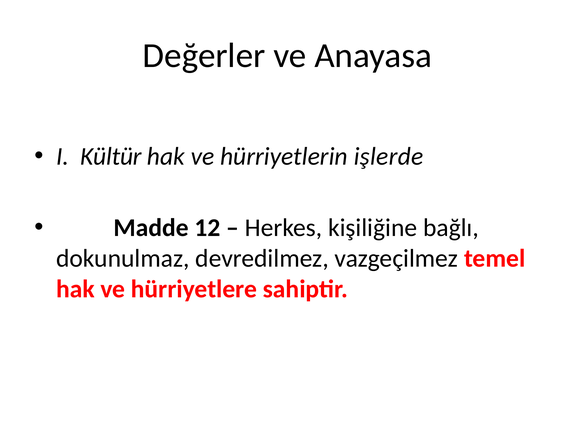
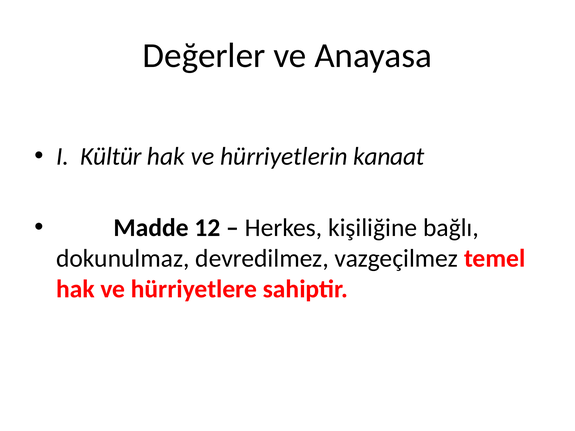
işlerde: işlerde -> kanaat
